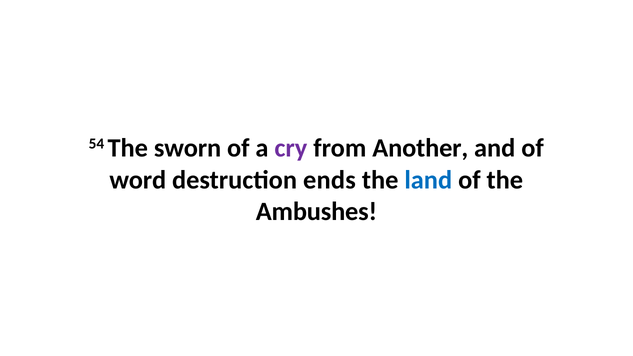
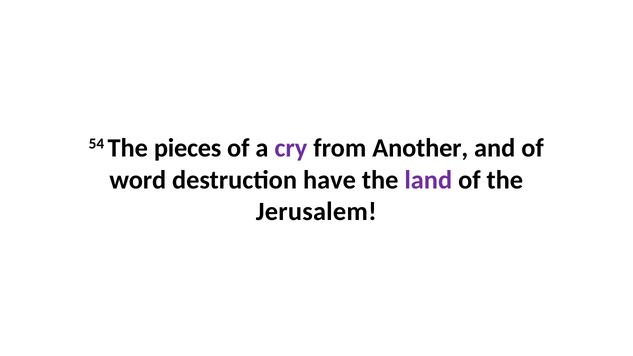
sworn: sworn -> pieces
ends: ends -> have
land colour: blue -> purple
Ambushes: Ambushes -> Jerusalem
